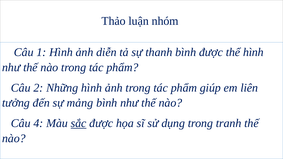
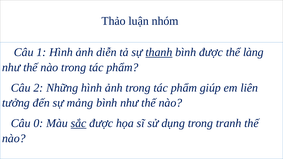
thanh underline: none -> present
thể hình: hình -> làng
4: 4 -> 0
